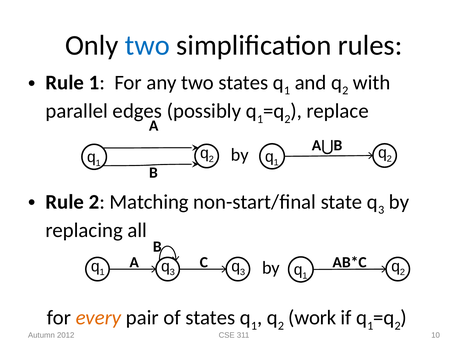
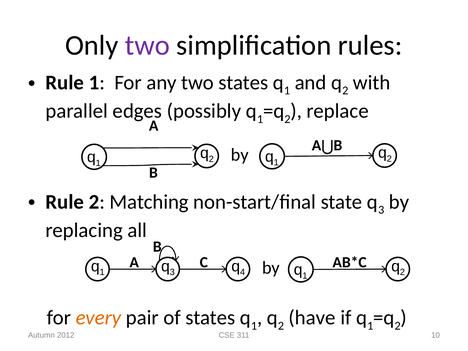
two at (147, 45) colour: blue -> purple
3 at (243, 272): 3 -> 4
work: work -> have
